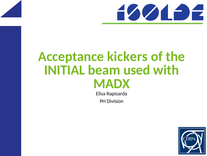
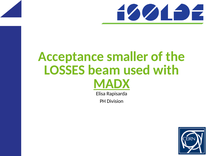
kickers: kickers -> smaller
INITIAL: INITIAL -> LOSSES
MADX underline: none -> present
